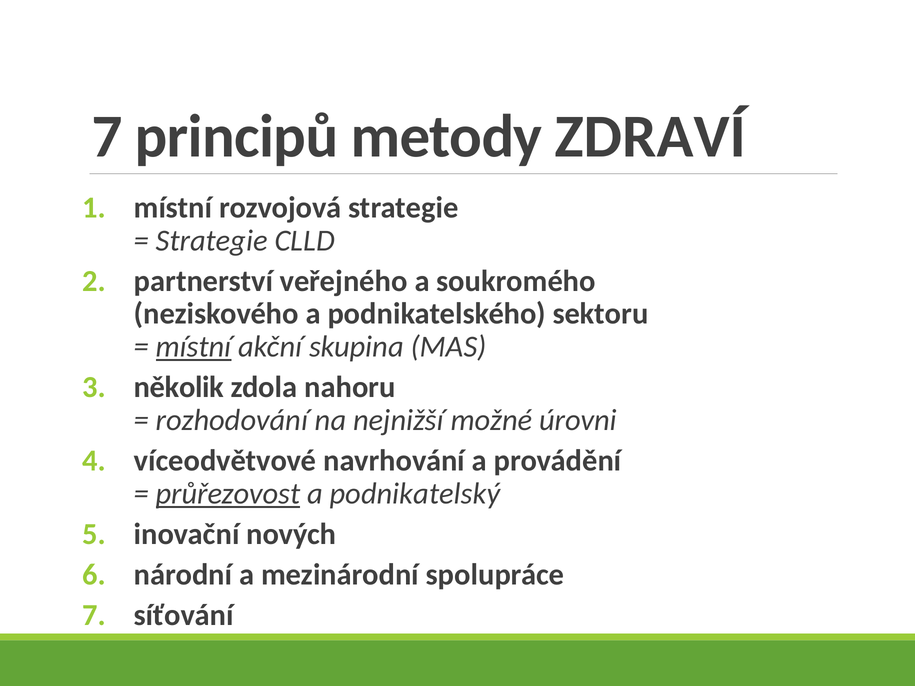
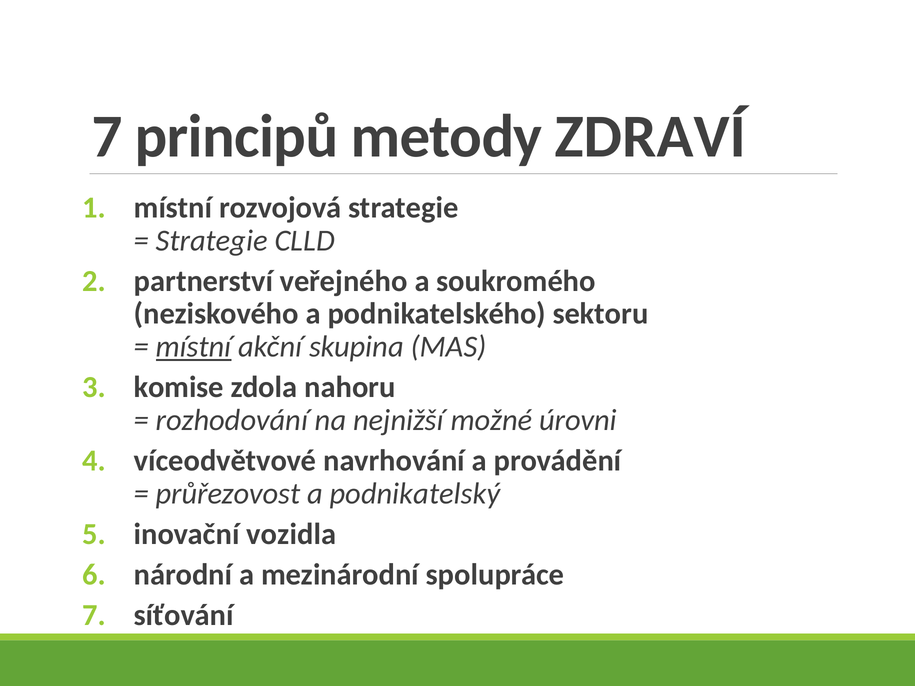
několik: několik -> komise
průřezovost underline: present -> none
nových: nových -> vozidla
